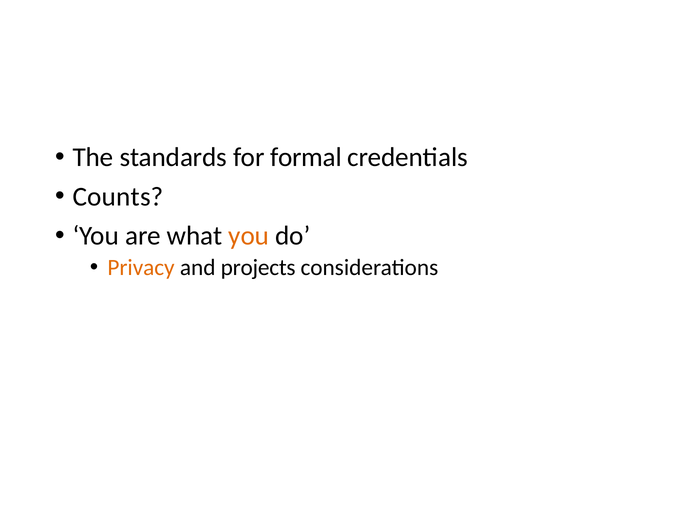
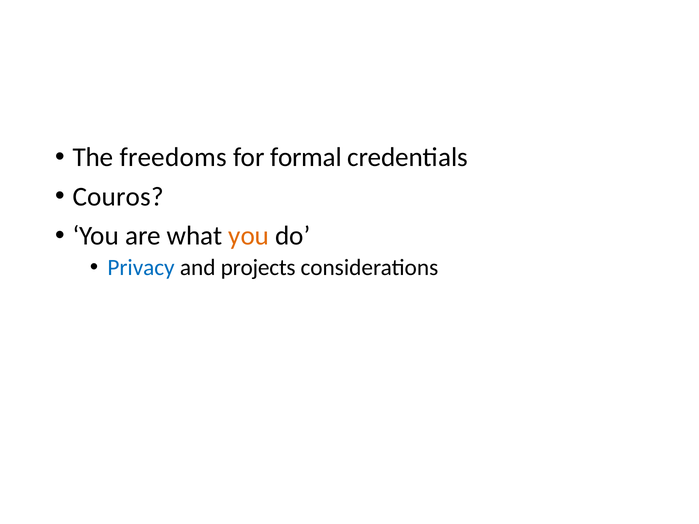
standards: standards -> freedoms
Counts: Counts -> Couros
Privacy colour: orange -> blue
